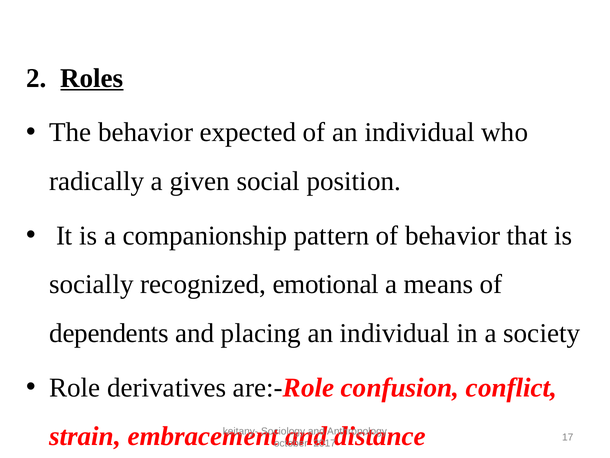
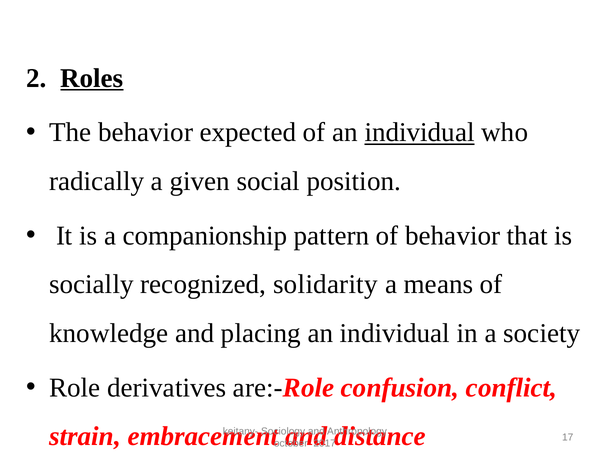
individual at (420, 132) underline: none -> present
emotional: emotional -> solidarity
dependents: dependents -> knowledge
